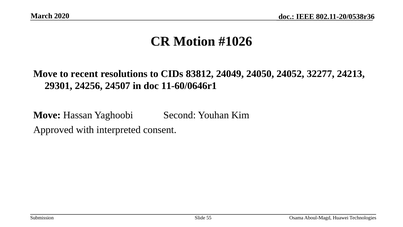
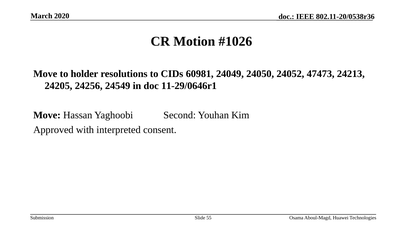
recent: recent -> holder
83812: 83812 -> 60981
32277: 32277 -> 47473
29301: 29301 -> 24205
24507: 24507 -> 24549
11-60/0646r1: 11-60/0646r1 -> 11-29/0646r1
